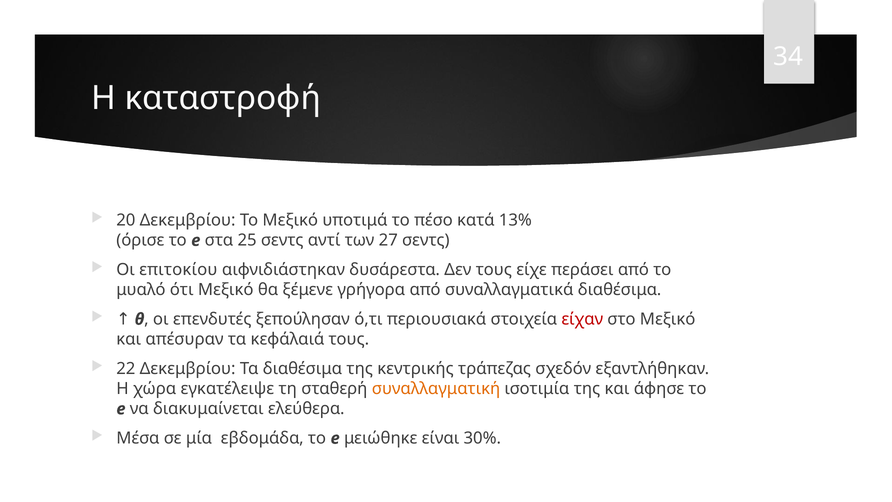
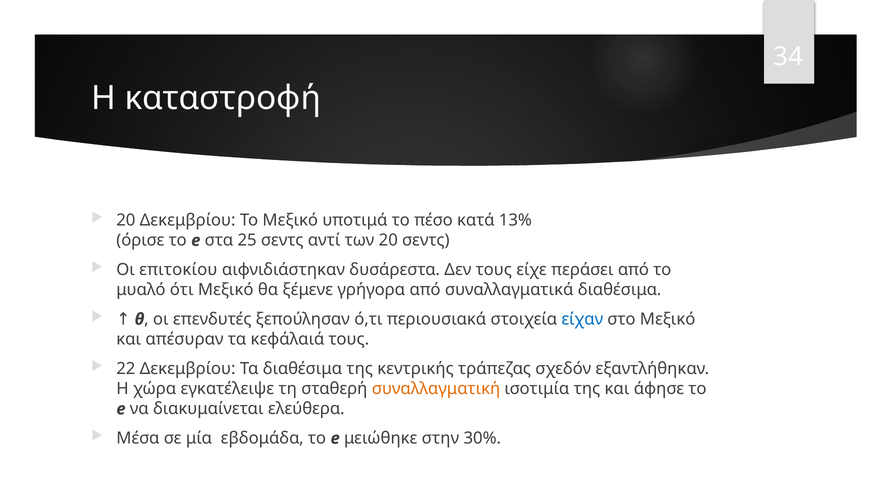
των 27: 27 -> 20
είχαν colour: red -> blue
είναι: είναι -> στην
